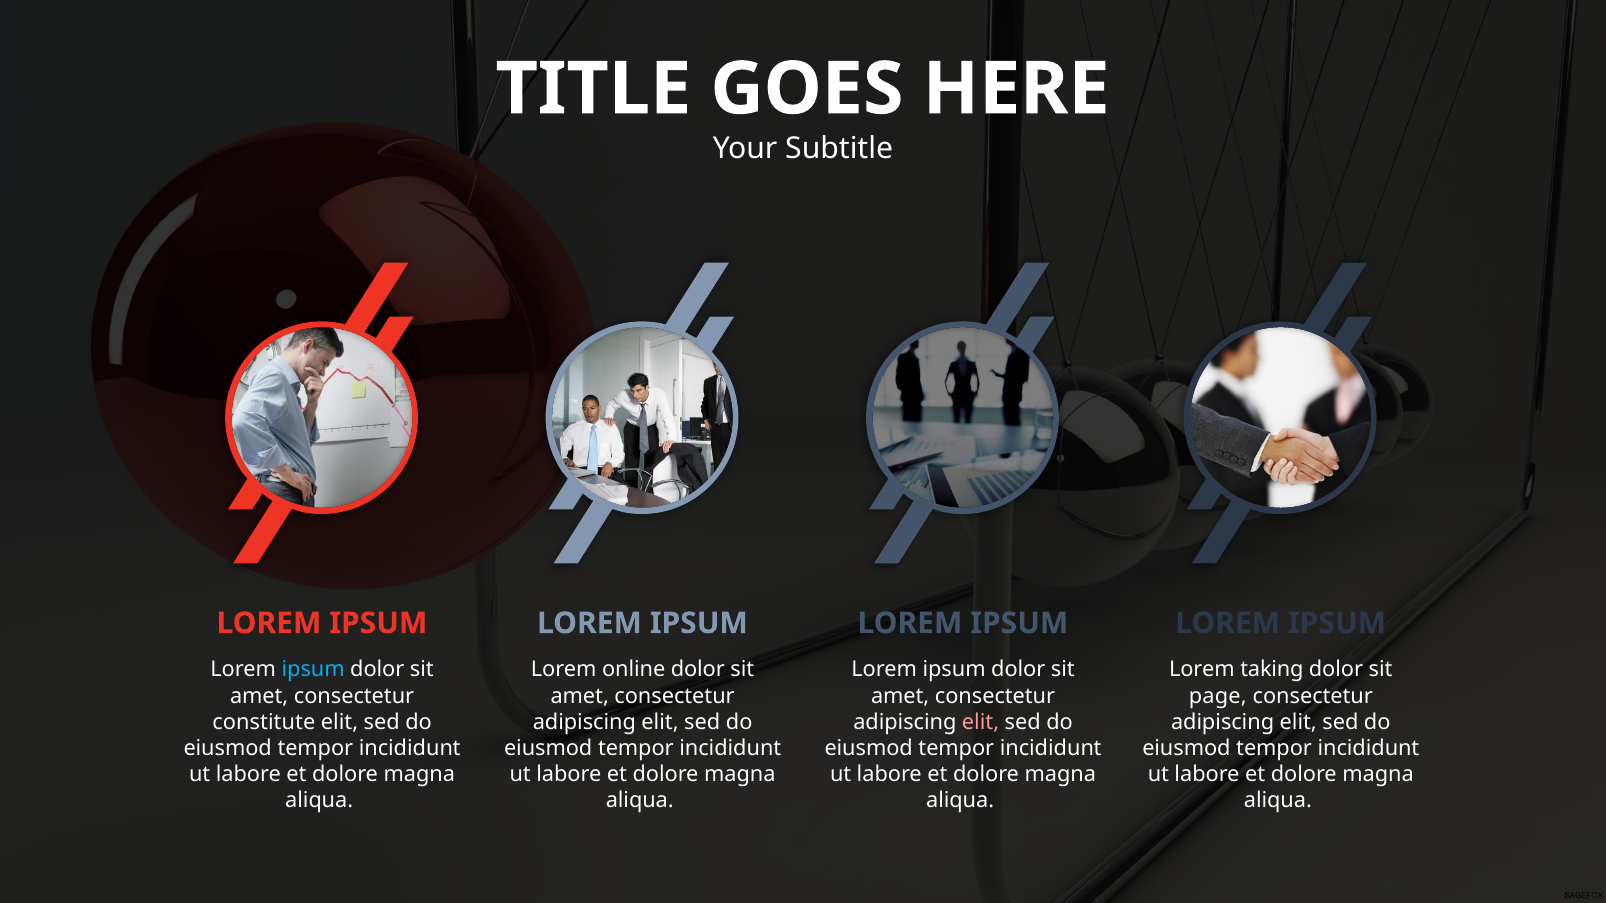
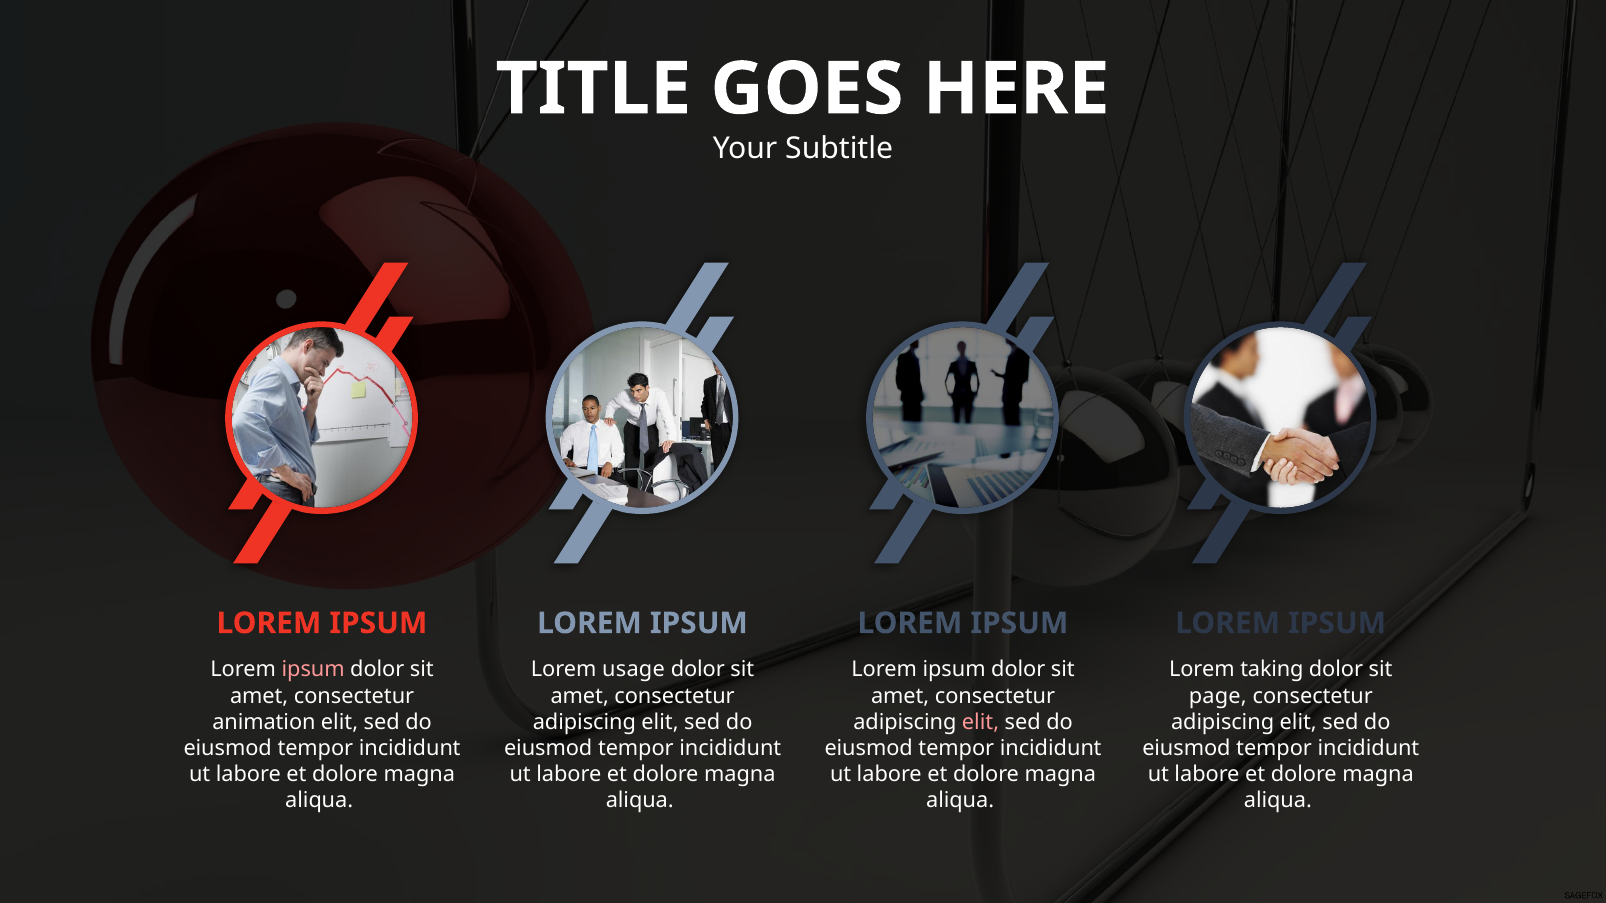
ipsum at (313, 670) colour: light blue -> pink
online: online -> usage
constitute: constitute -> animation
